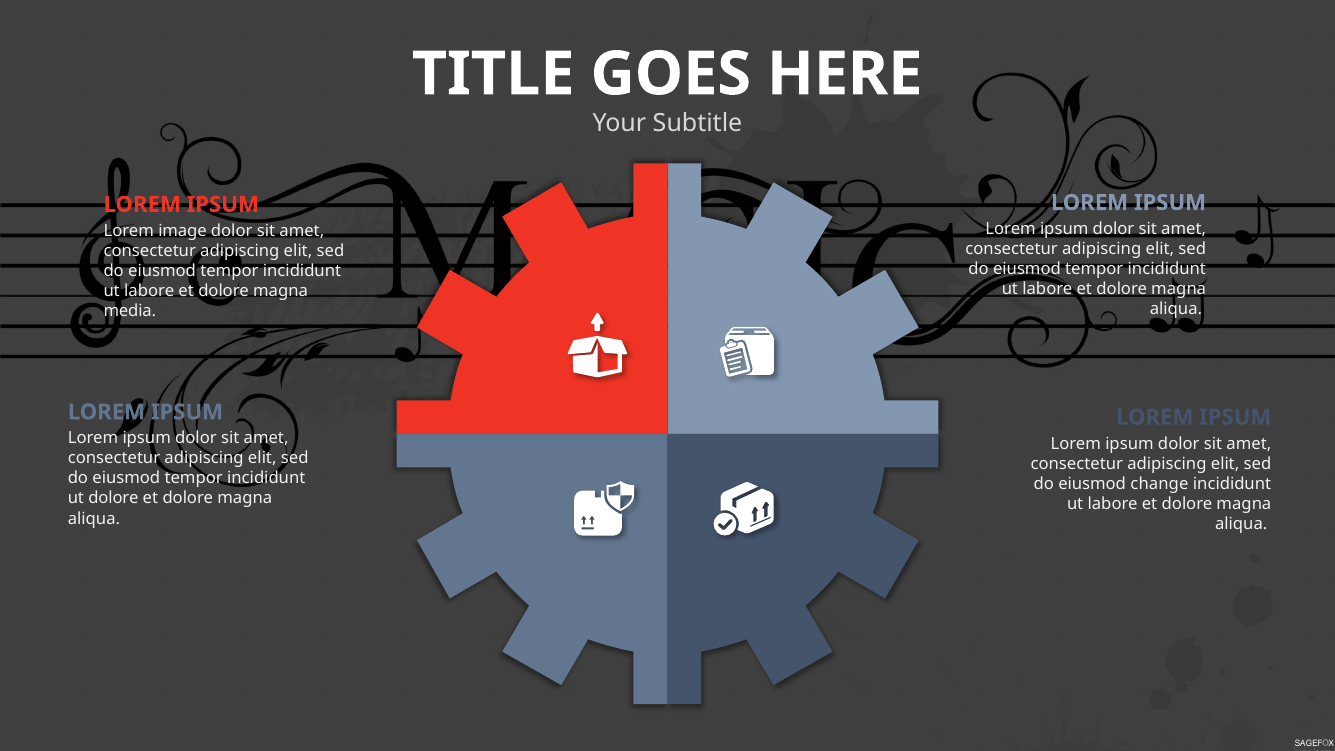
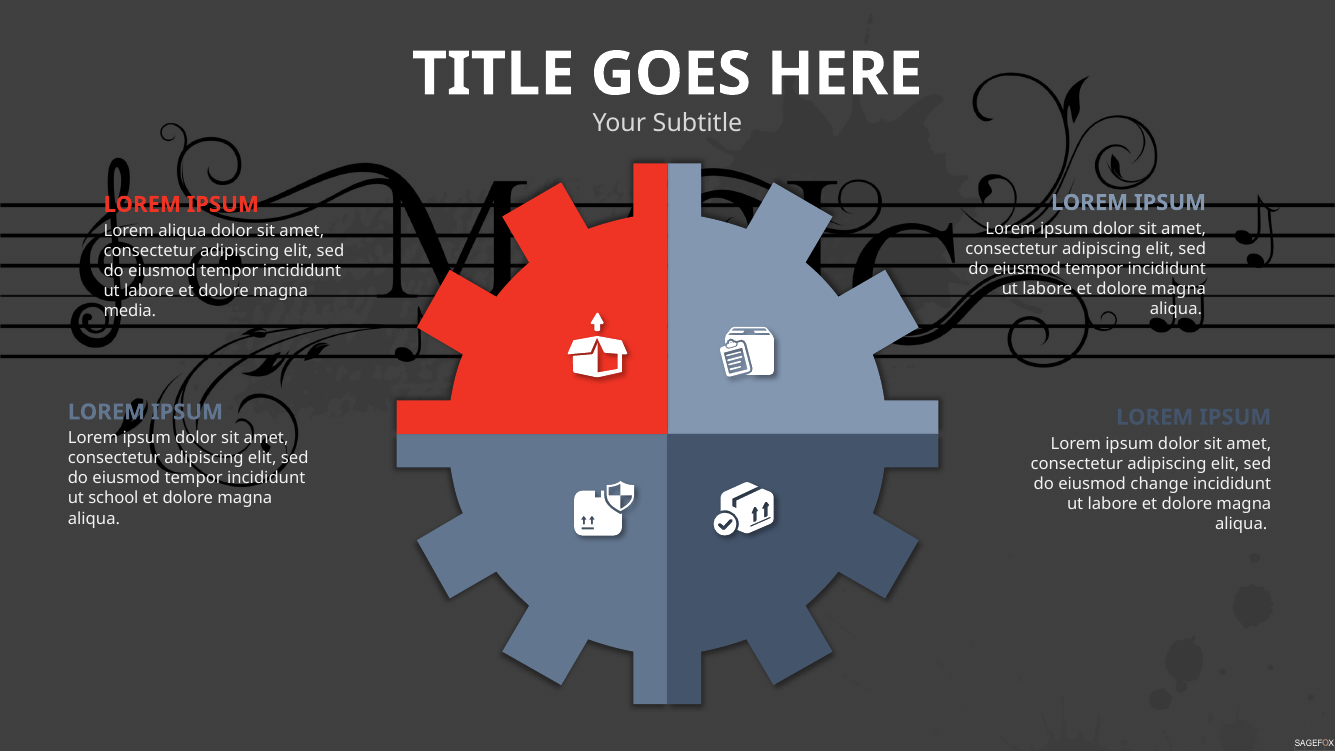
Lorem image: image -> aliqua
ut dolore: dolore -> school
